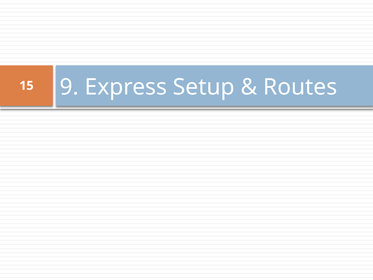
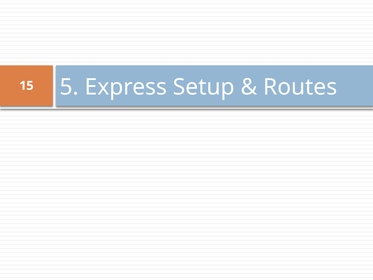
9: 9 -> 5
